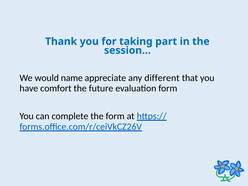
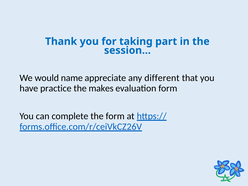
comfort: comfort -> practice
future: future -> makes
